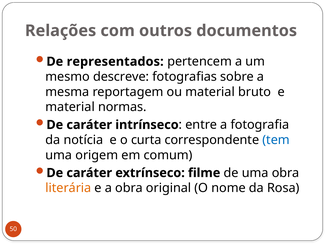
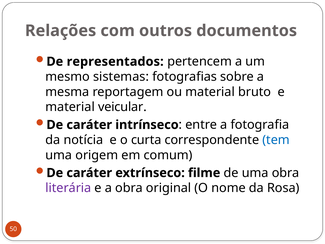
descreve: descreve -> sistemas
normas: normas -> veicular
literária colour: orange -> purple
